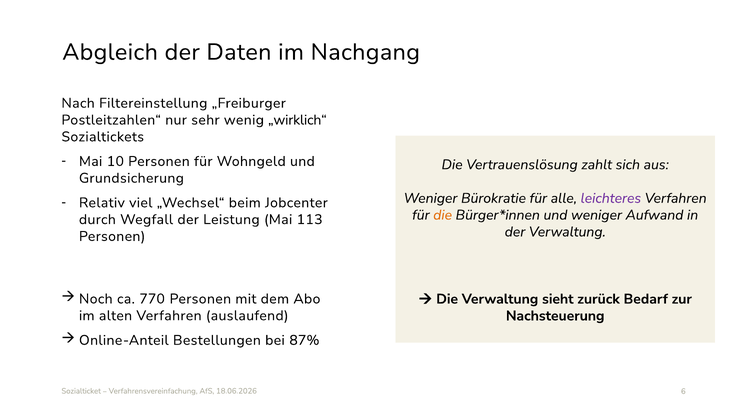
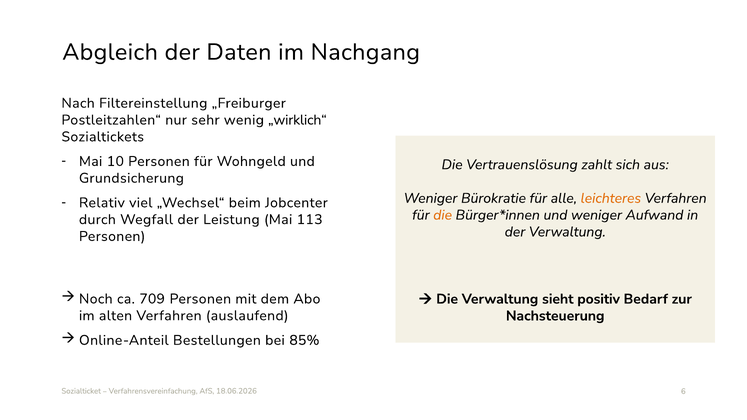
leichteres colour: purple -> orange
770: 770 -> 709
zurück: zurück -> positiv
87%: 87% -> 85%
